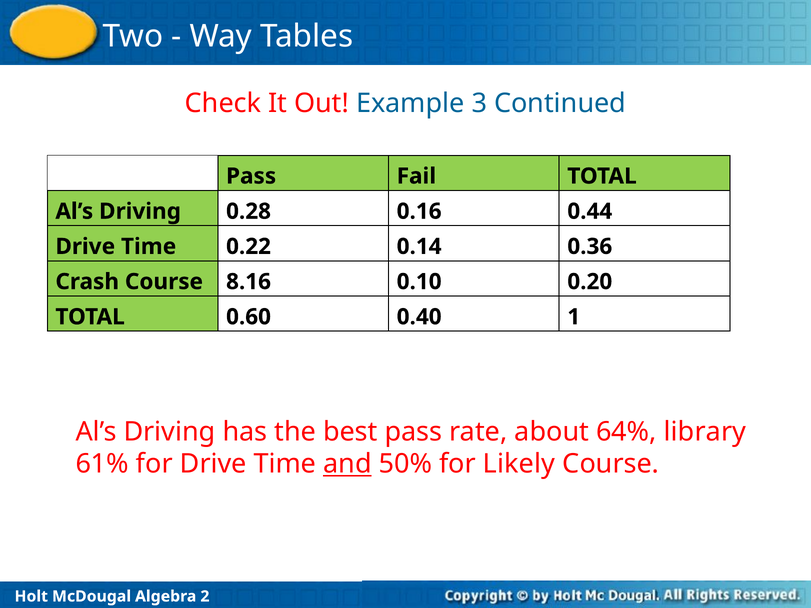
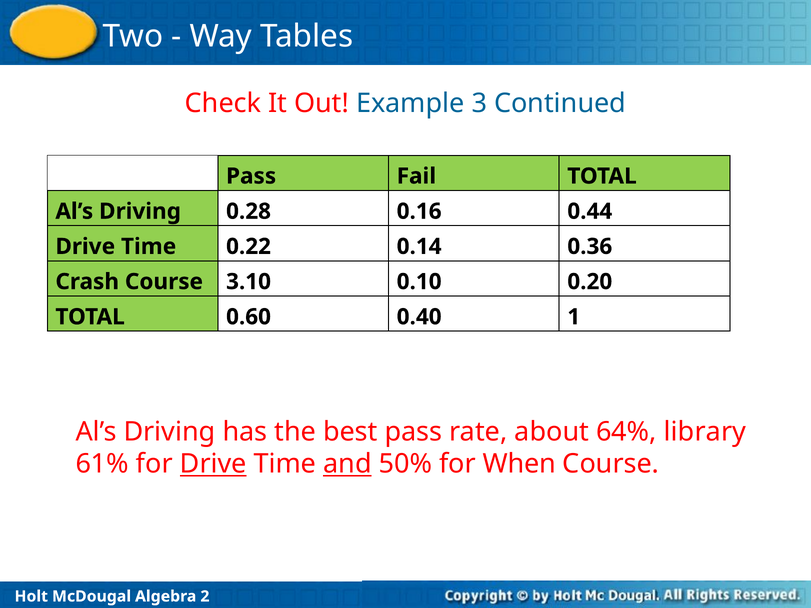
8.16: 8.16 -> 3.10
Drive at (213, 464) underline: none -> present
Likely: Likely -> When
